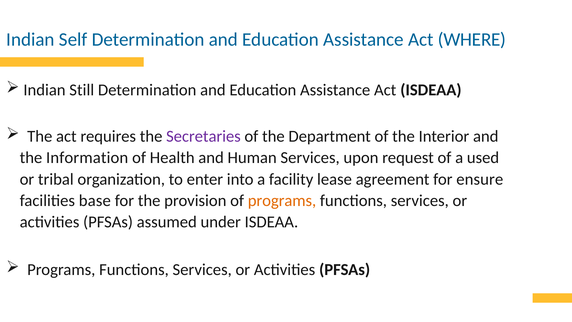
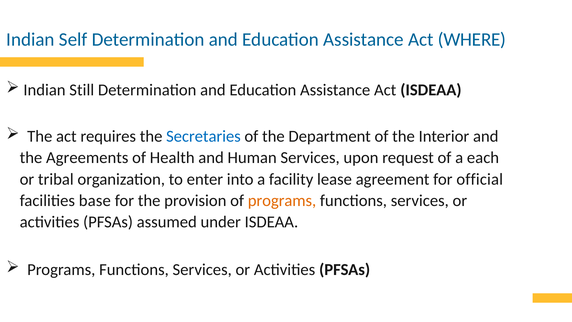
Secretaries colour: purple -> blue
Information: Information -> Agreements
used: used -> each
ensure: ensure -> official
